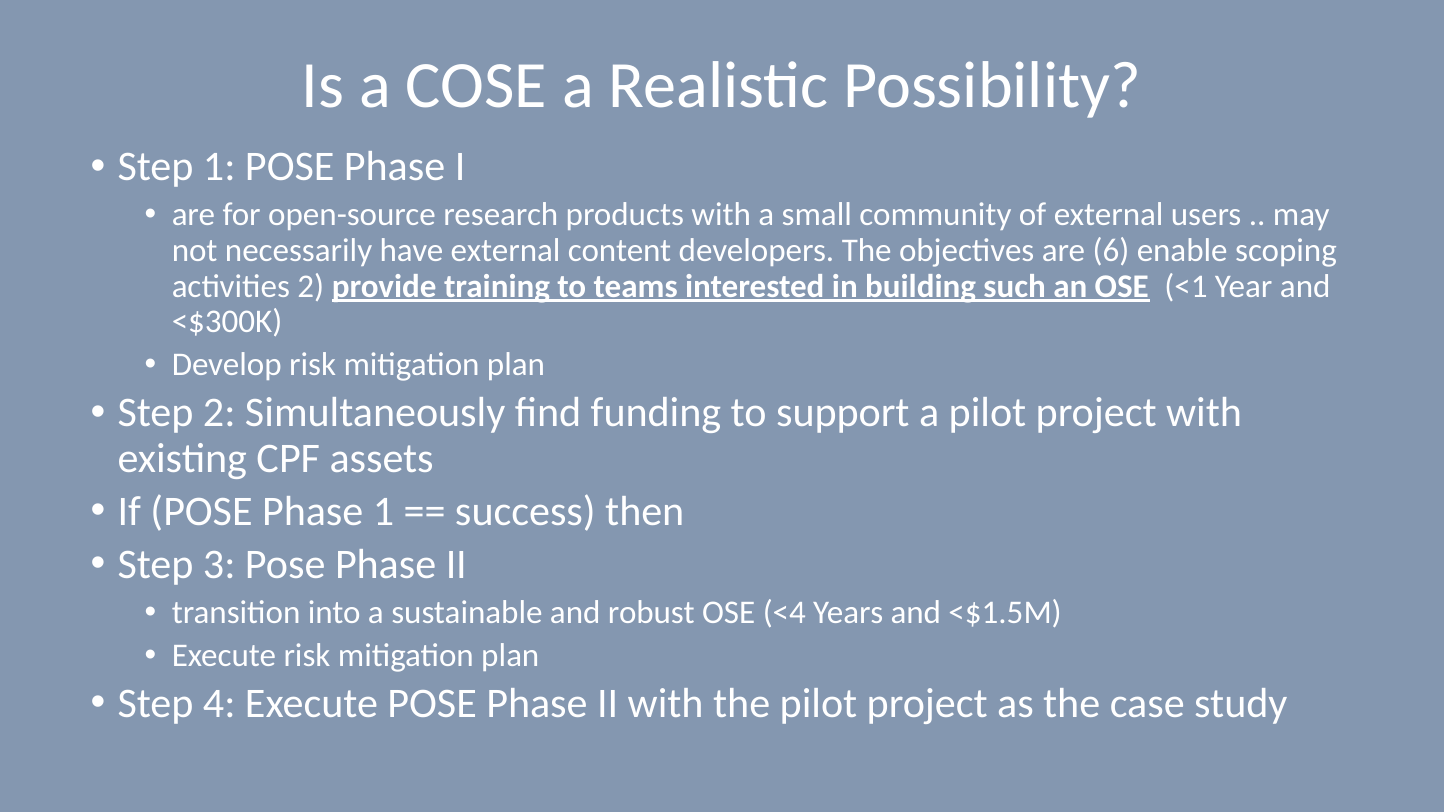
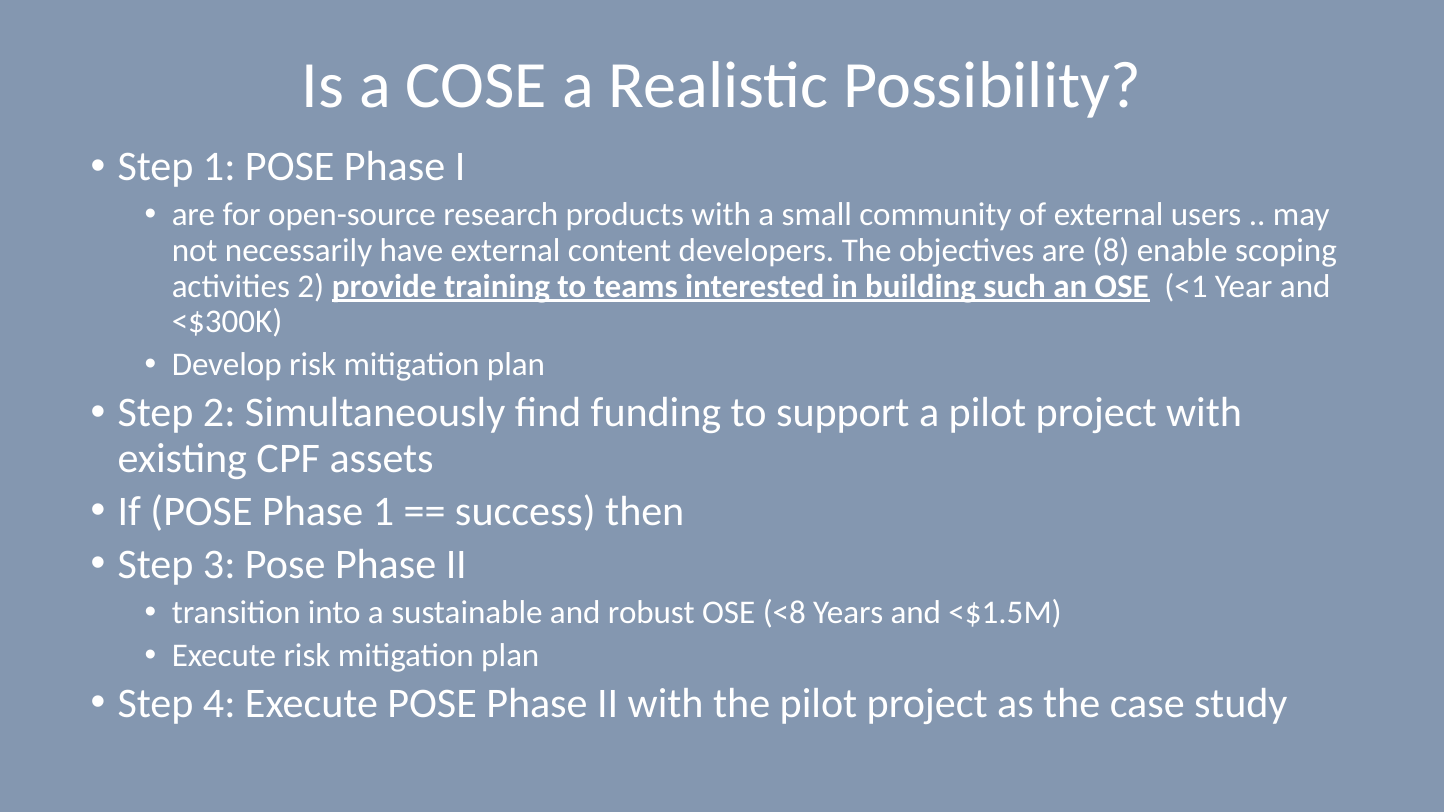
6: 6 -> 8
<4: <4 -> <8
